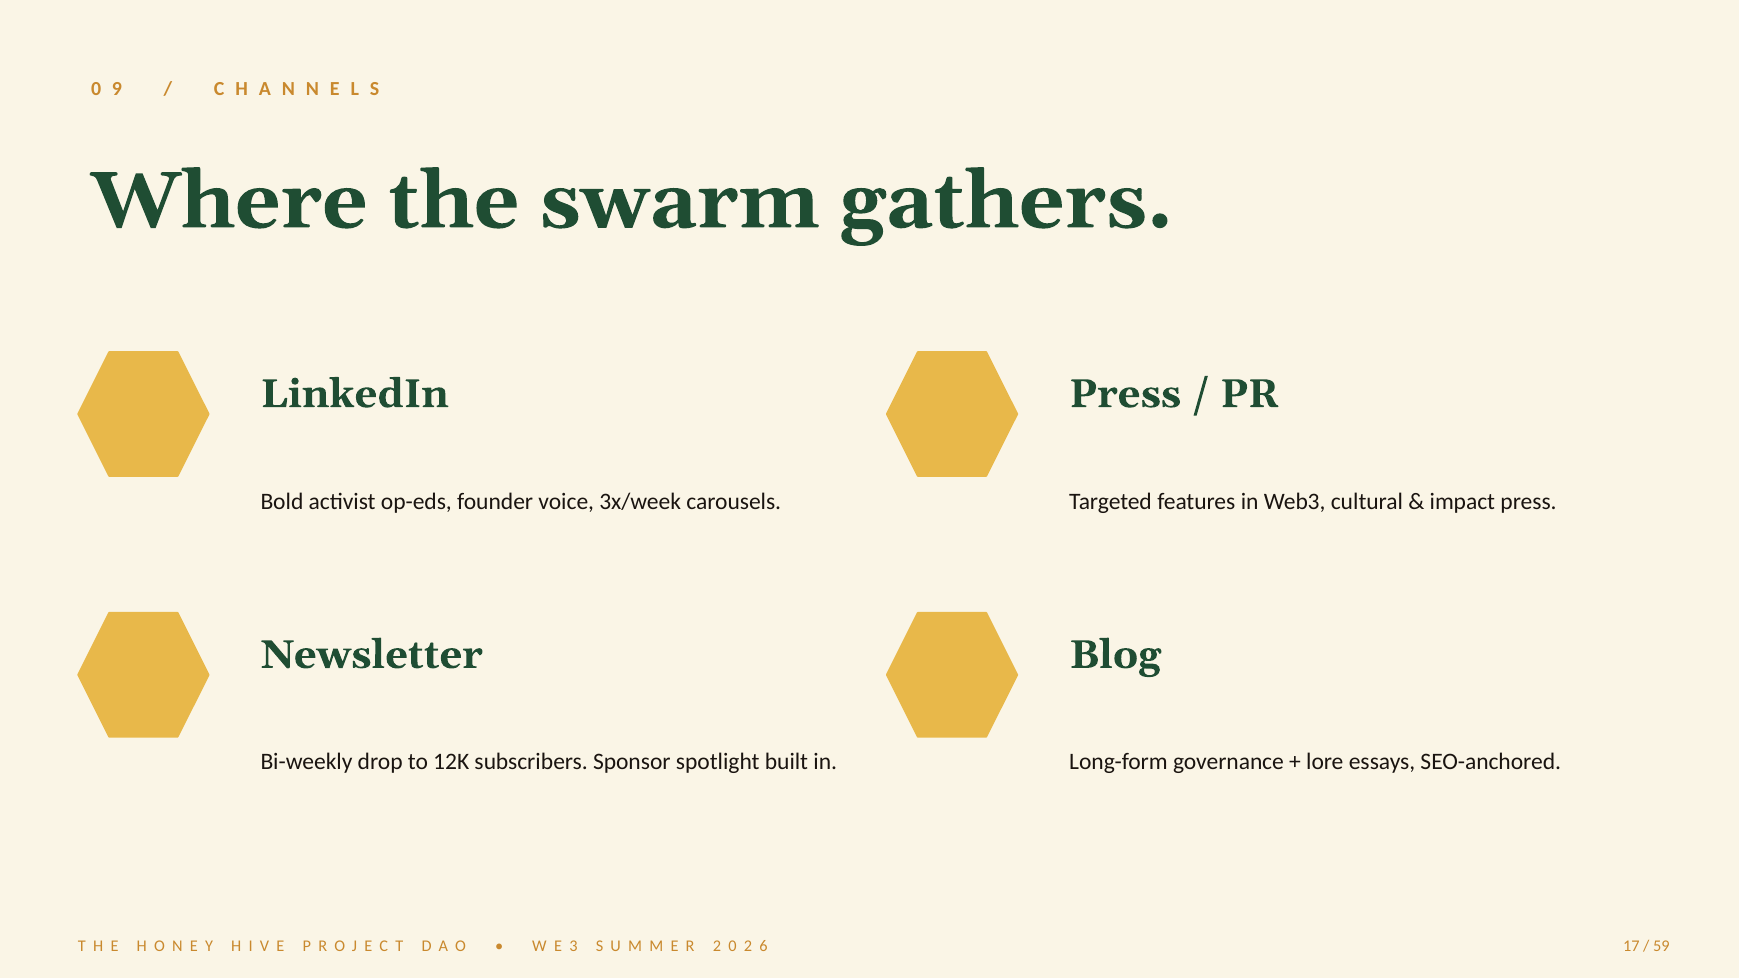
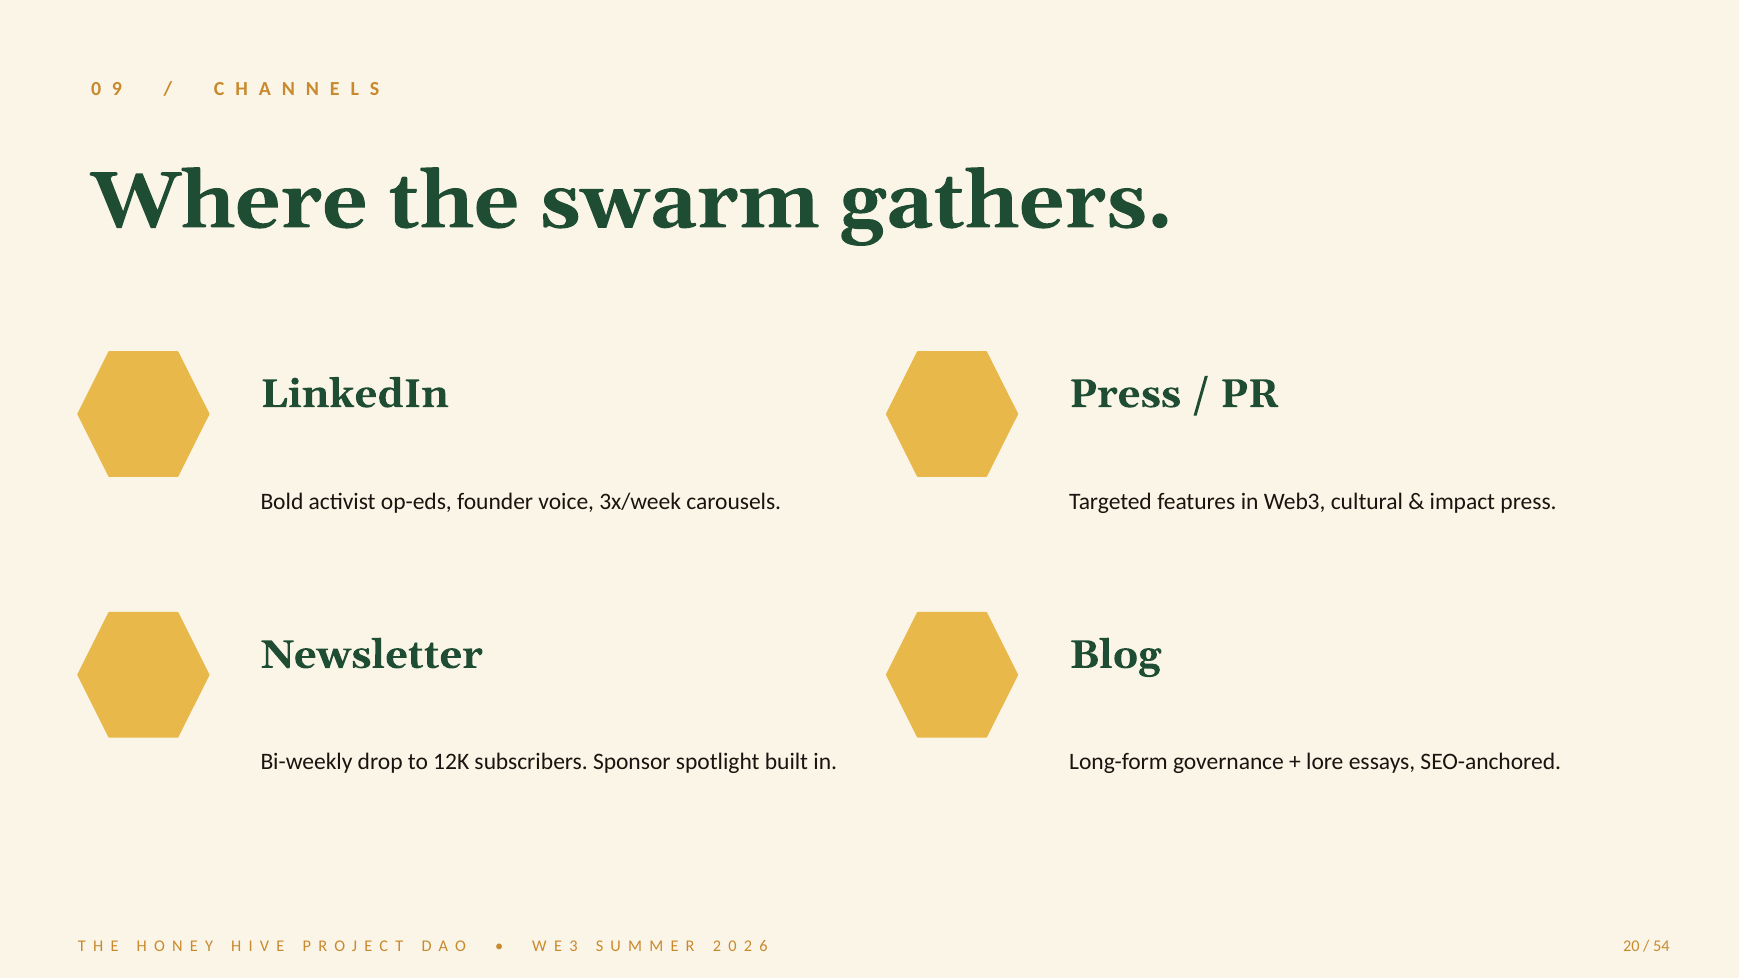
17: 17 -> 20
59: 59 -> 54
